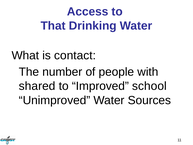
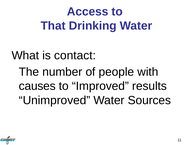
shared: shared -> causes
school: school -> results
